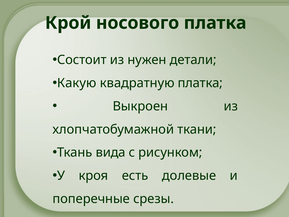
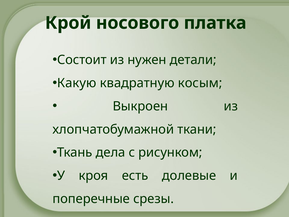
квадратную платка: платка -> косым
вида: вида -> дела
